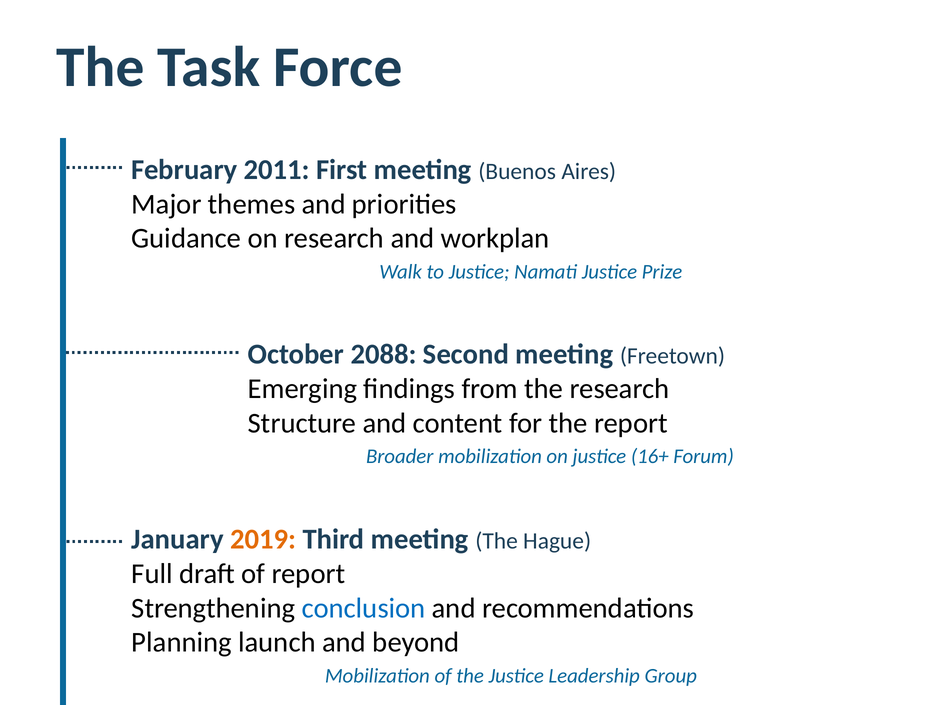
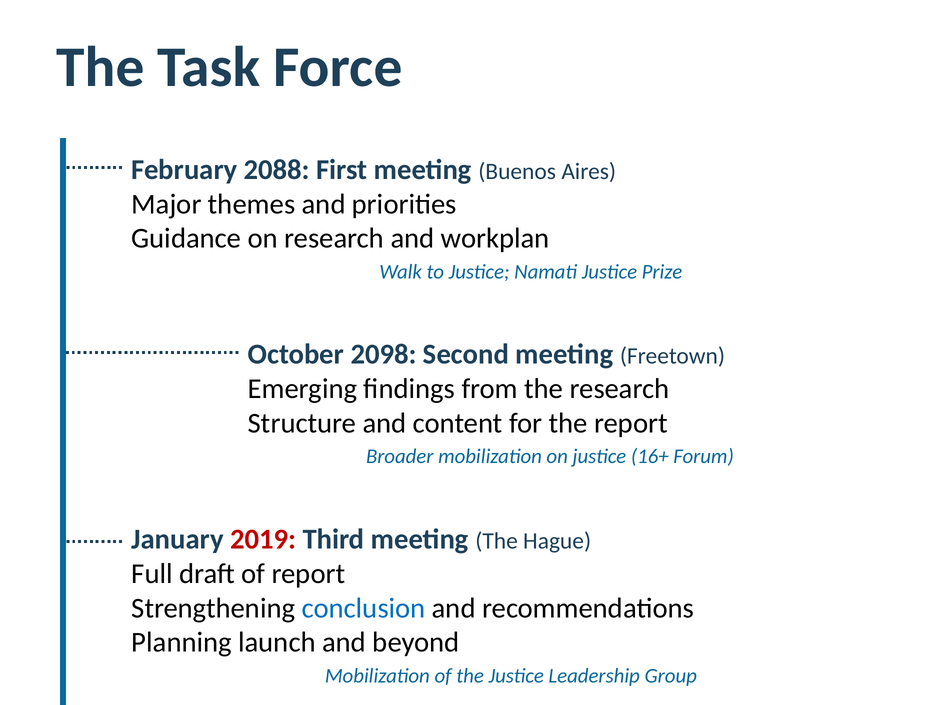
2011: 2011 -> 2088
2088: 2088 -> 2098
2019 colour: orange -> red
